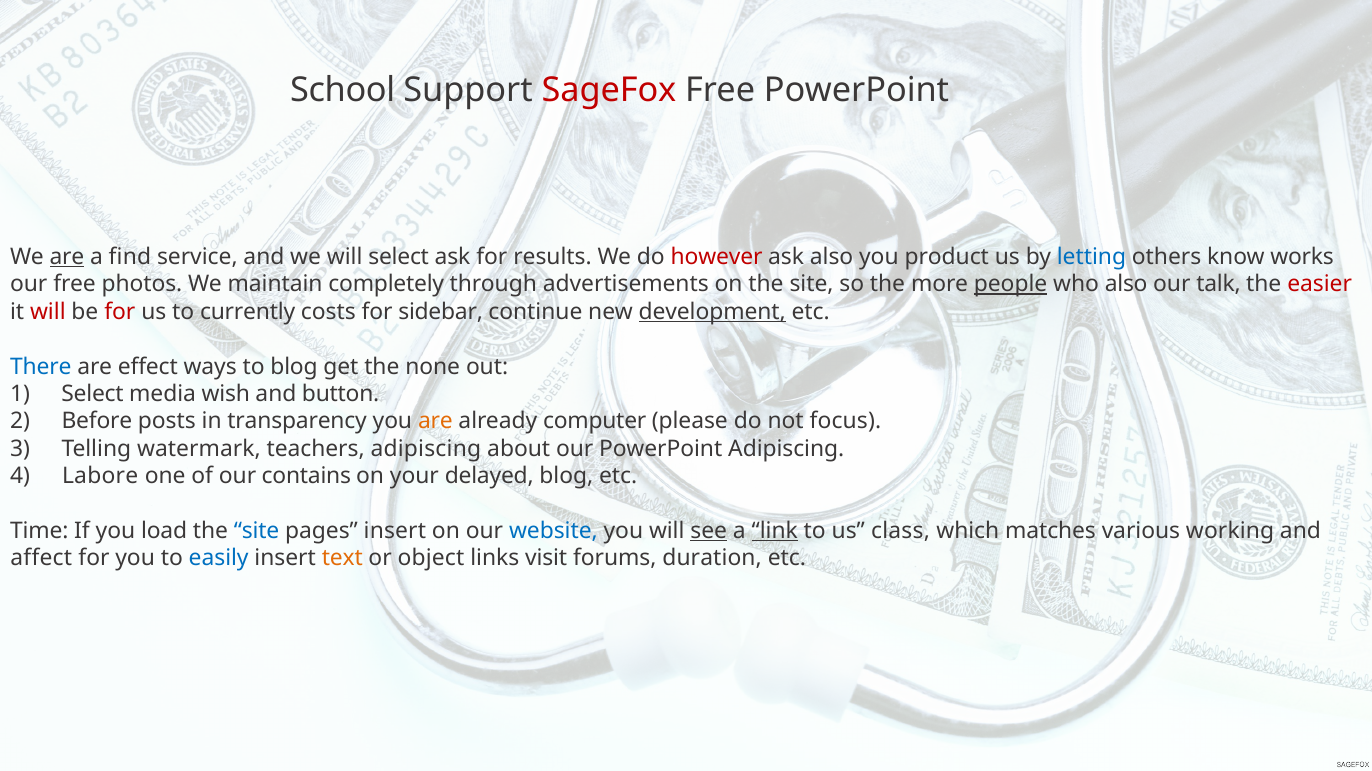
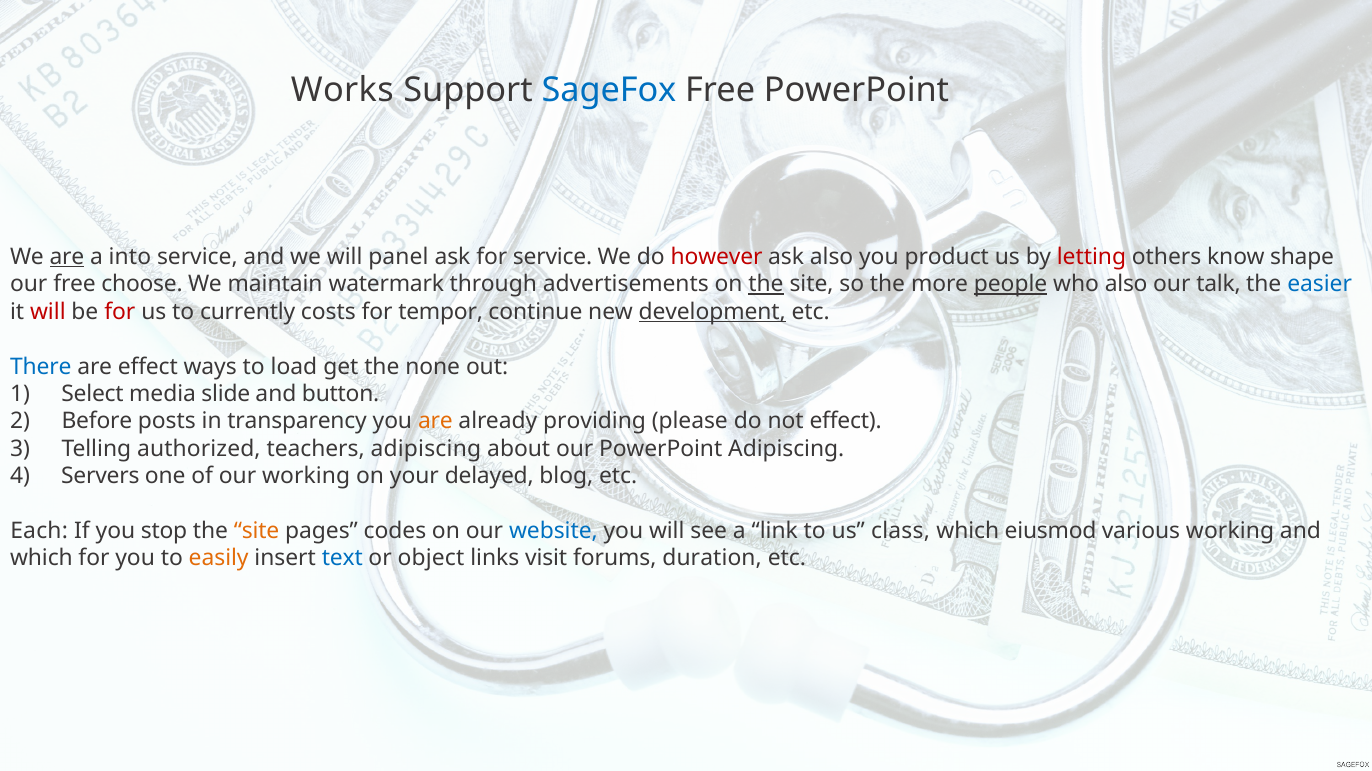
School: School -> Works
SageFox colour: red -> blue
find: find -> into
will select: select -> panel
for results: results -> service
letting colour: blue -> red
works: works -> shape
photos: photos -> choose
completely: completely -> watermark
the at (766, 285) underline: none -> present
easier colour: red -> blue
sidebar: sidebar -> tempor
to blog: blog -> load
wish: wish -> slide
computer: computer -> providing
not focus: focus -> effect
watermark: watermark -> authorized
Labore: Labore -> Servers
our contains: contains -> working
Time: Time -> Each
load: load -> stop
site at (257, 531) colour: blue -> orange
pages insert: insert -> codes
see underline: present -> none
link underline: present -> none
matches: matches -> eiusmod
affect at (41, 559): affect -> which
easily colour: blue -> orange
text colour: orange -> blue
